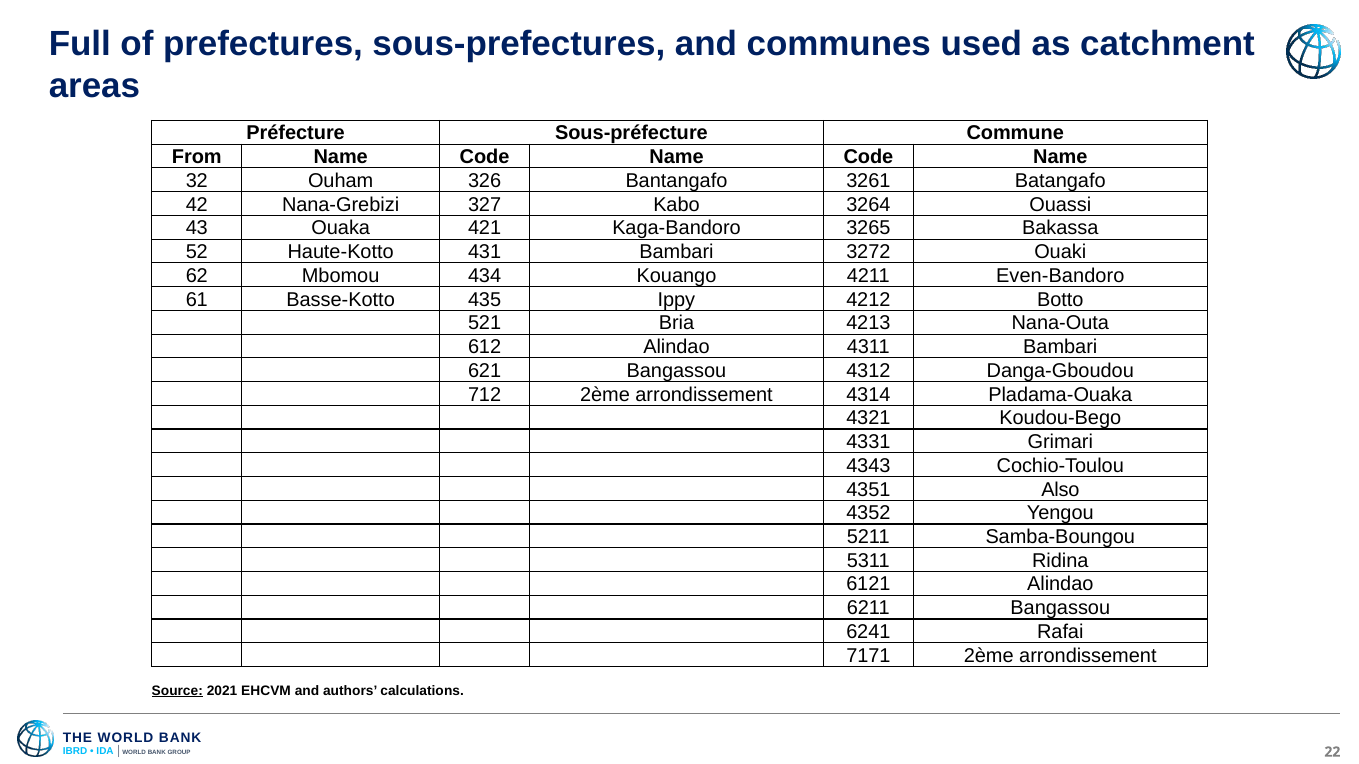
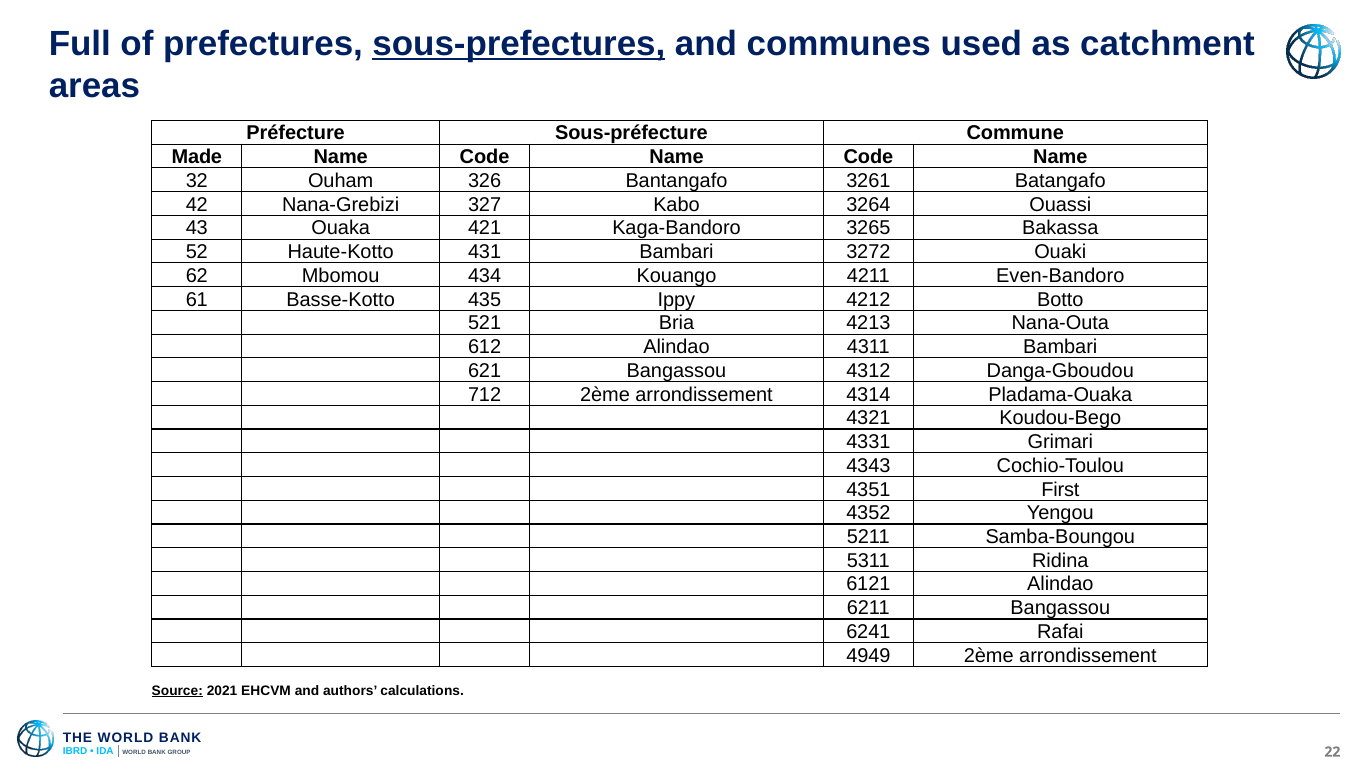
sous-prefectures underline: none -> present
From: From -> Made
Also: Also -> First
7171: 7171 -> 4949
